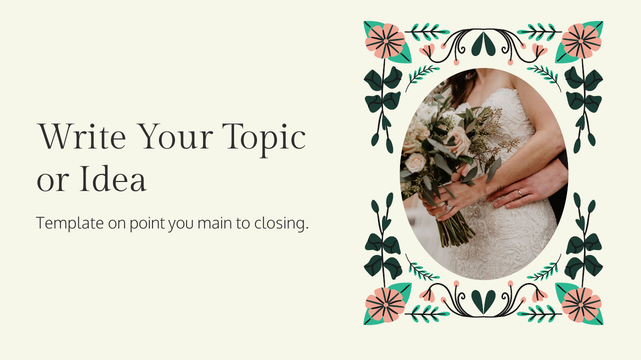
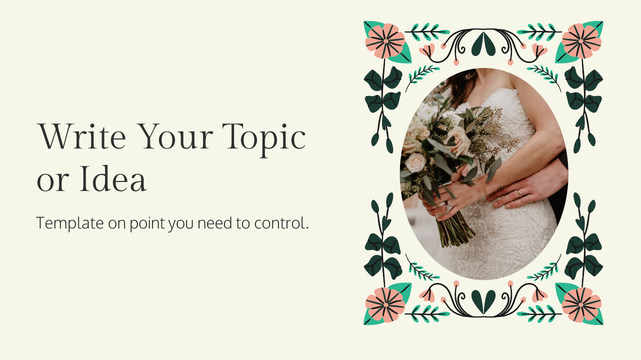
main: main -> need
closing: closing -> control
